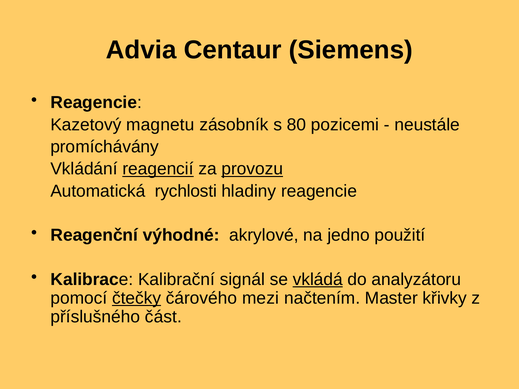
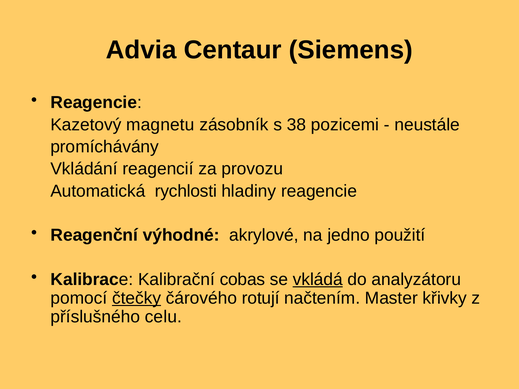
80: 80 -> 38
reagencií underline: present -> none
provozu underline: present -> none
signál: signál -> cobas
mezi: mezi -> rotují
část: část -> celu
